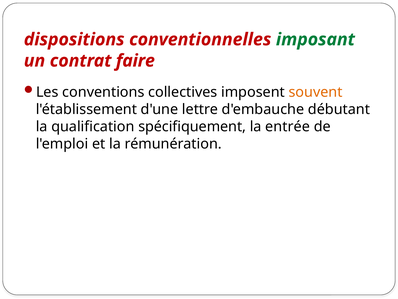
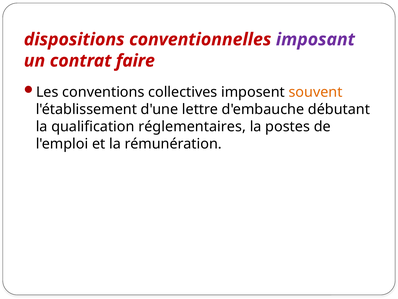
imposant colour: green -> purple
spécifiquement: spécifiquement -> réglementaires
entrée: entrée -> postes
